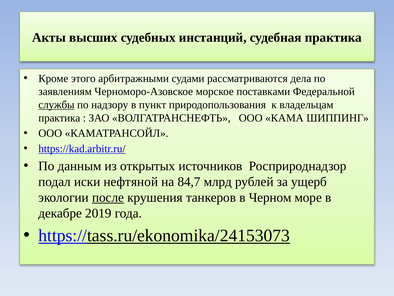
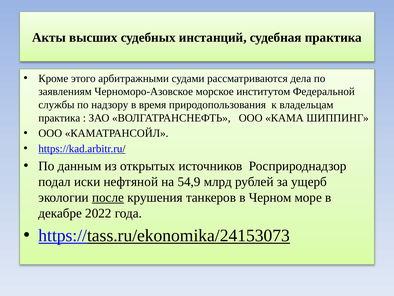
поставками: поставками -> институтом
службы underline: present -> none
пункт: пункт -> время
84,7: 84,7 -> 54,9
2019: 2019 -> 2022
